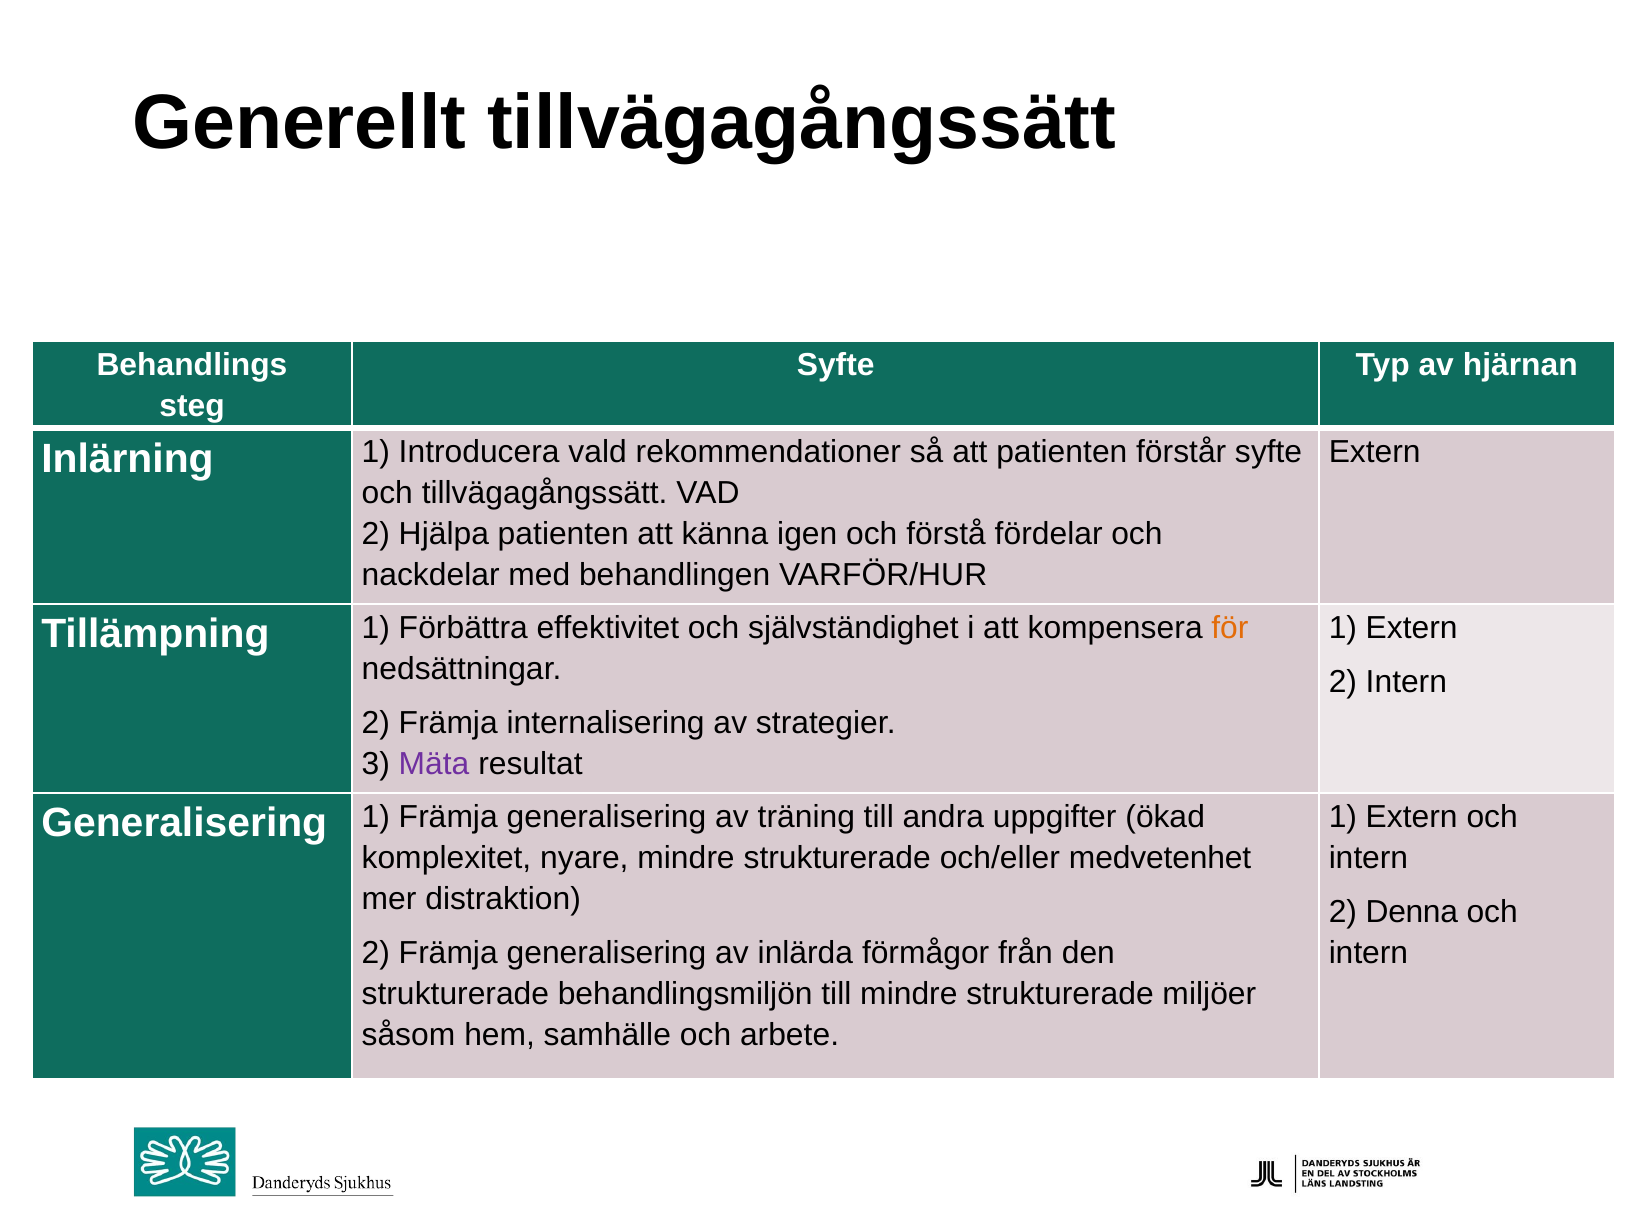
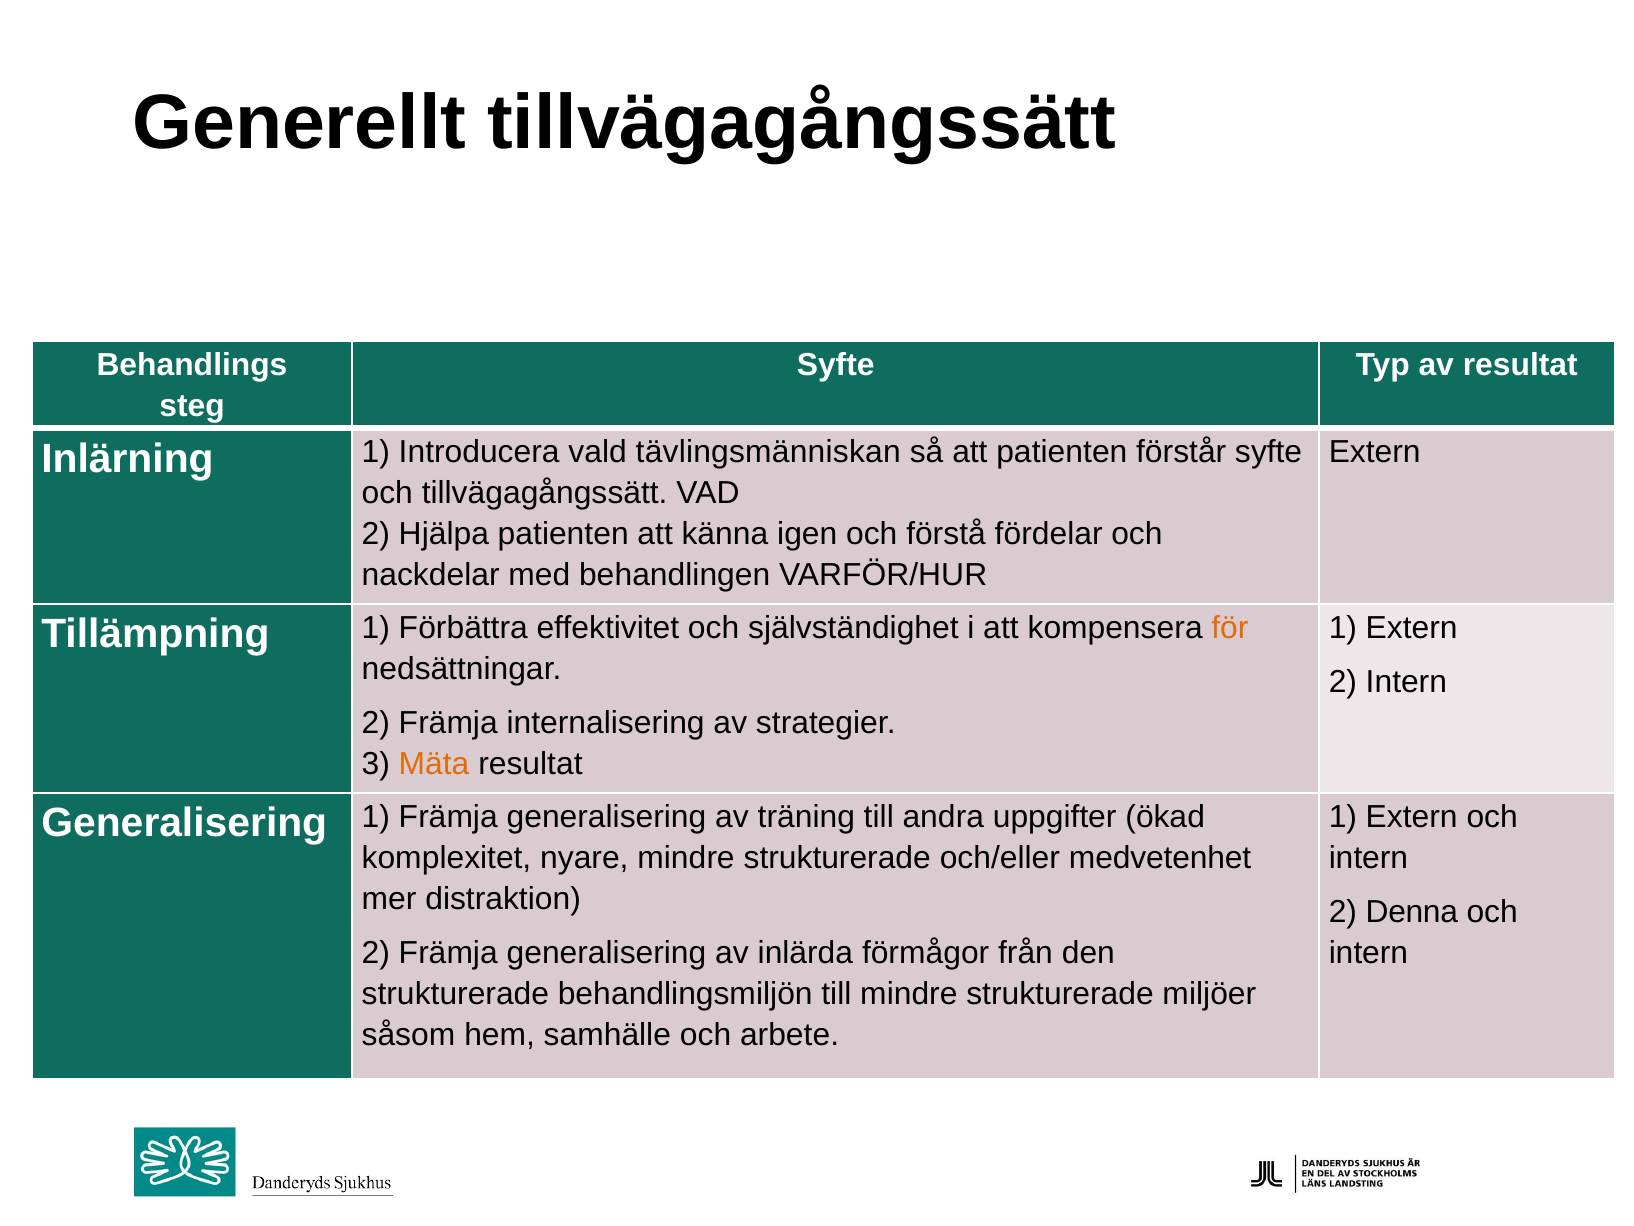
av hjärnan: hjärnan -> resultat
rekommendationer: rekommendationer -> tävlingsmänniskan
Mäta colour: purple -> orange
